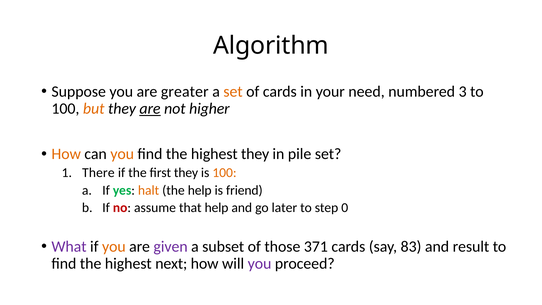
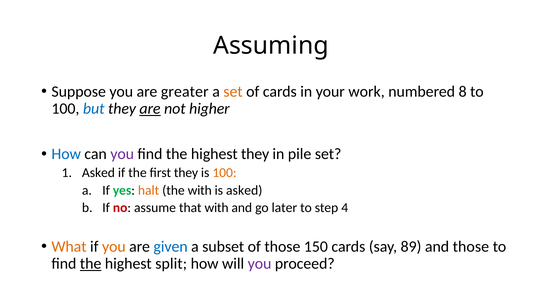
Algorithm: Algorithm -> Assuming
need: need -> work
3: 3 -> 8
but colour: orange -> blue
How at (66, 154) colour: orange -> blue
you at (122, 154) colour: orange -> purple
1 There: There -> Asked
the help: help -> with
is friend: friend -> asked
that help: help -> with
0: 0 -> 4
What colour: purple -> orange
given colour: purple -> blue
371: 371 -> 150
83: 83 -> 89
and result: result -> those
the at (91, 264) underline: none -> present
next: next -> split
